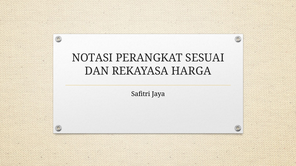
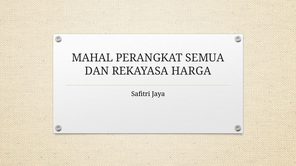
NOTASI: NOTASI -> MAHAL
SESUAI: SESUAI -> SEMUA
